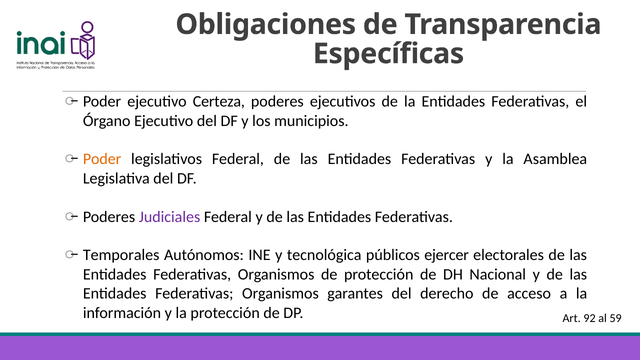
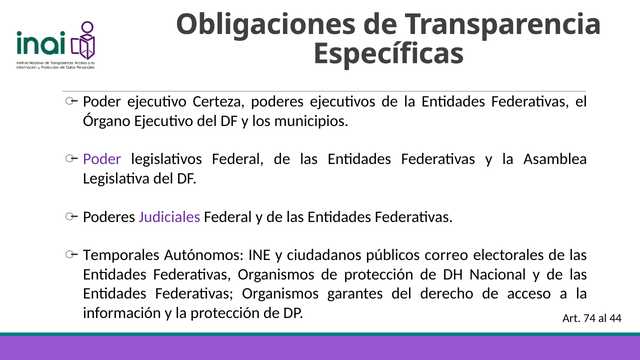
Poder at (102, 159) colour: orange -> purple
tecnológica: tecnológica -> ciudadanos
ejercer: ejercer -> correo
92: 92 -> 74
59: 59 -> 44
